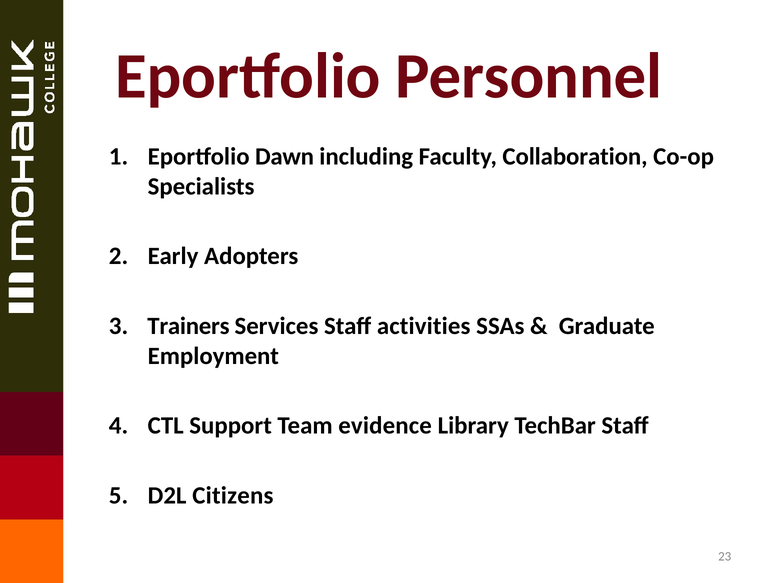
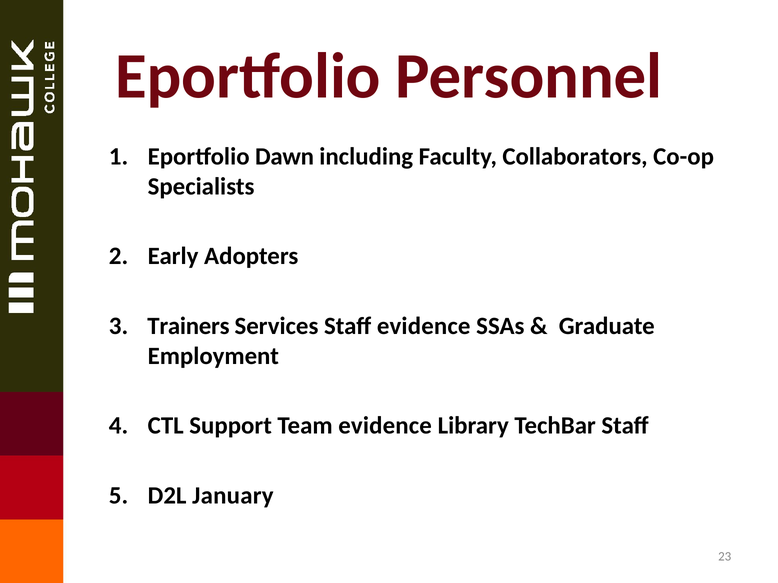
Collaboration: Collaboration -> Collaborators
Staff activities: activities -> evidence
Citizens: Citizens -> January
